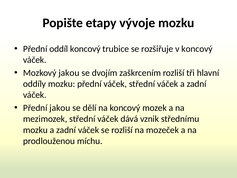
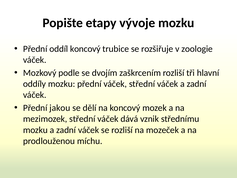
v koncový: koncový -> zoologie
Mozkový jakou: jakou -> podle
